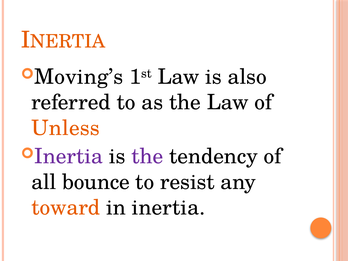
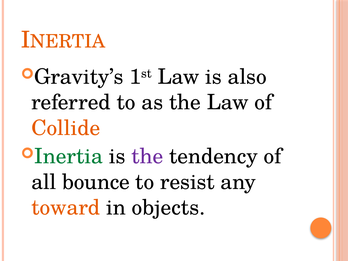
Moving’s: Moving’s -> Gravity’s
Unless: Unless -> Collide
Inertia at (69, 156) colour: purple -> green
in inertia: inertia -> objects
